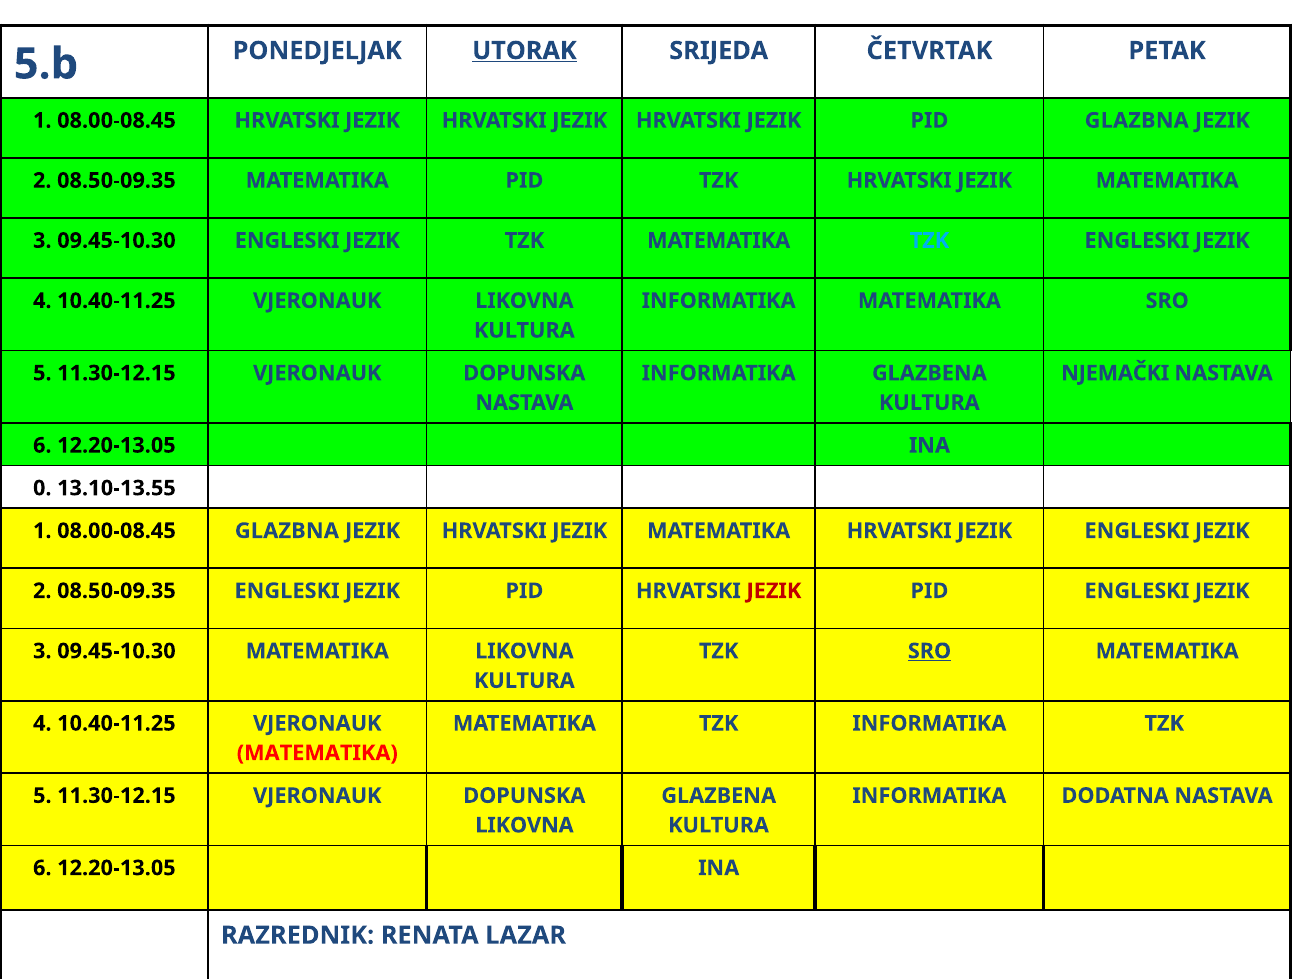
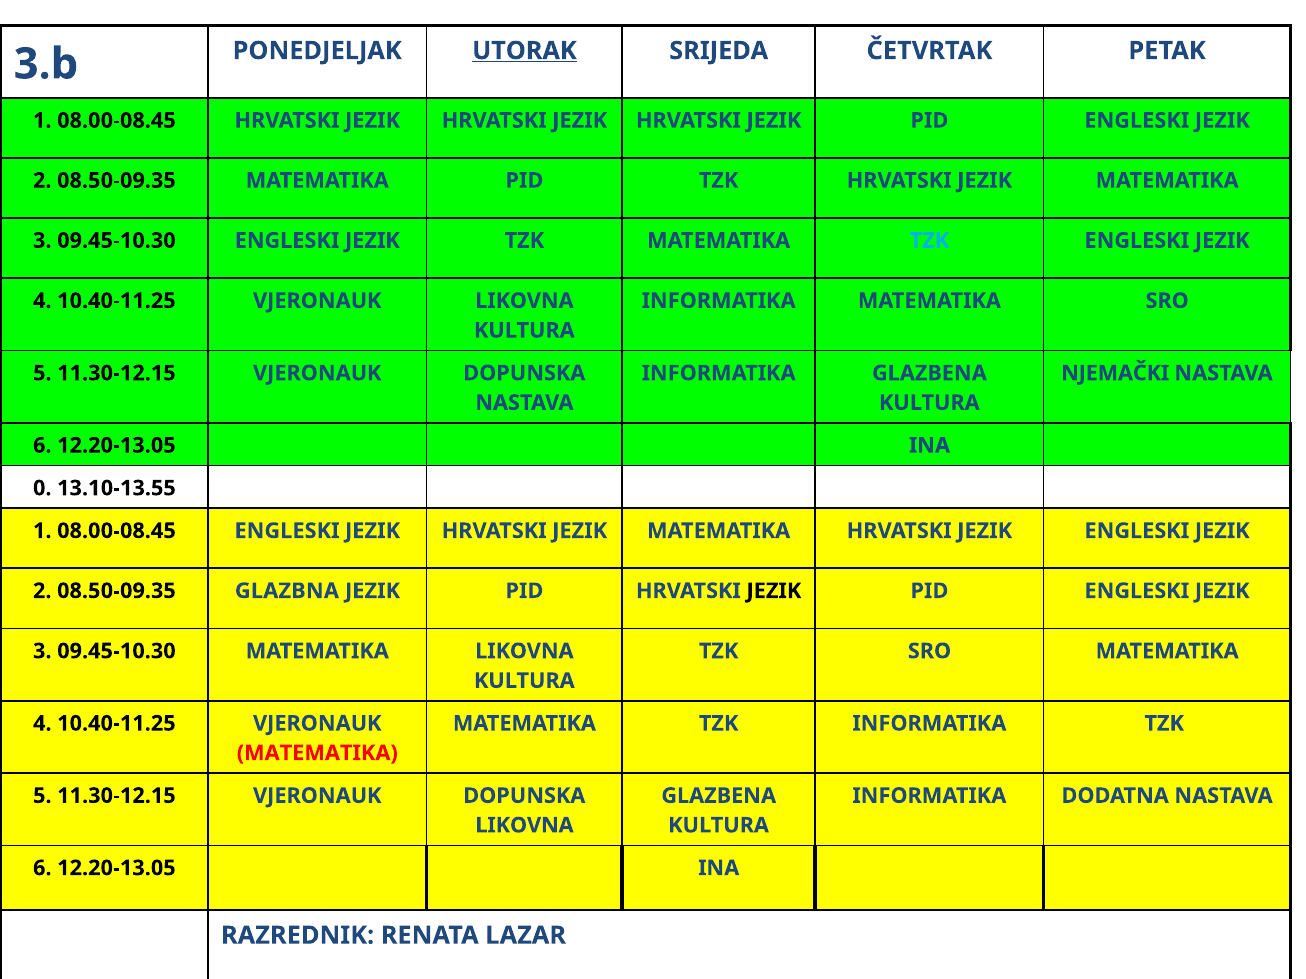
5.b: 5.b -> 3.b
GLAZBNA at (1137, 121): GLAZBNA -> ENGLESKI
08.00-08.45 GLAZBNA: GLAZBNA -> ENGLESKI
08.50-09.35 ENGLESKI: ENGLESKI -> GLAZBNA
JEZIK at (774, 591) colour: red -> black
SRO at (930, 651) underline: present -> none
